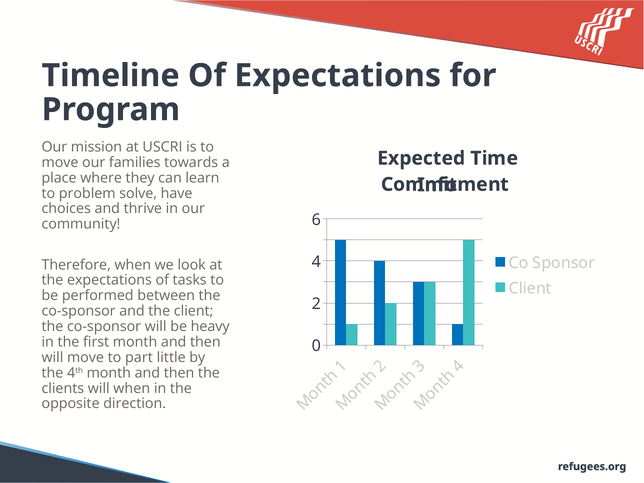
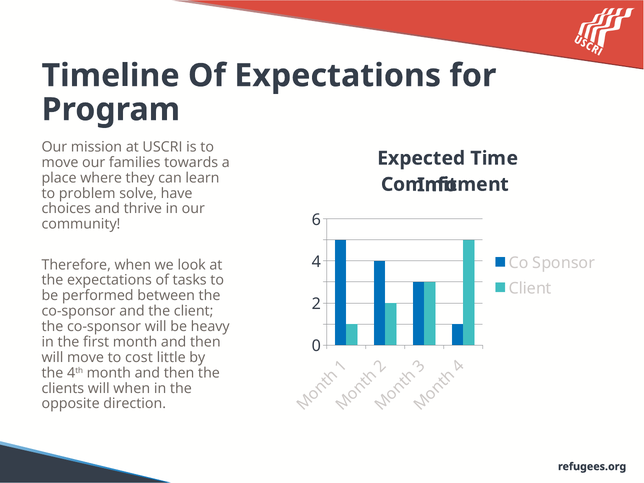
part: part -> cost
